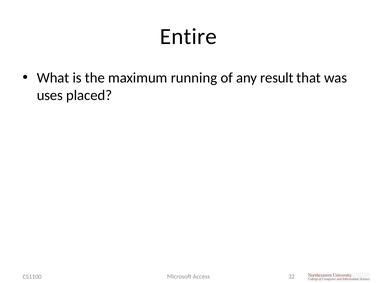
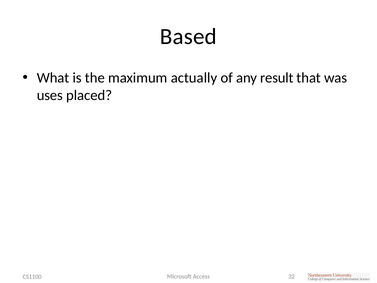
Entire: Entire -> Based
running: running -> actually
